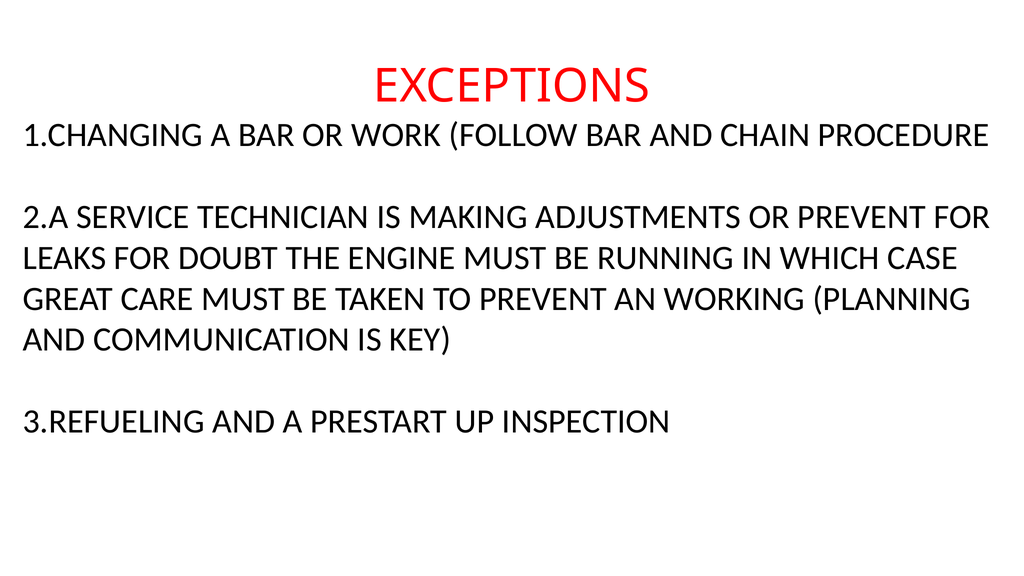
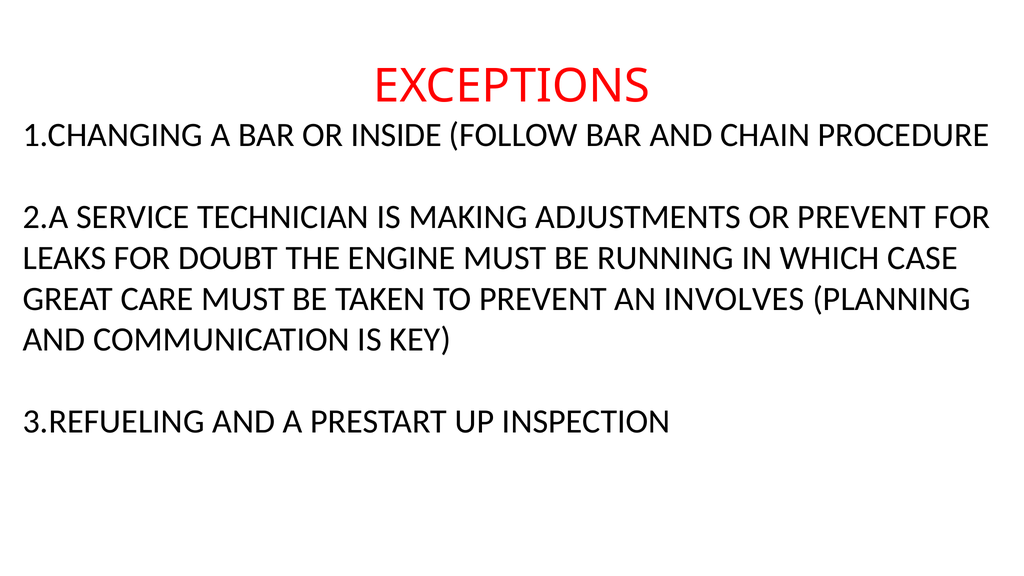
WORK: WORK -> INSIDE
WORKING: WORKING -> INVOLVES
